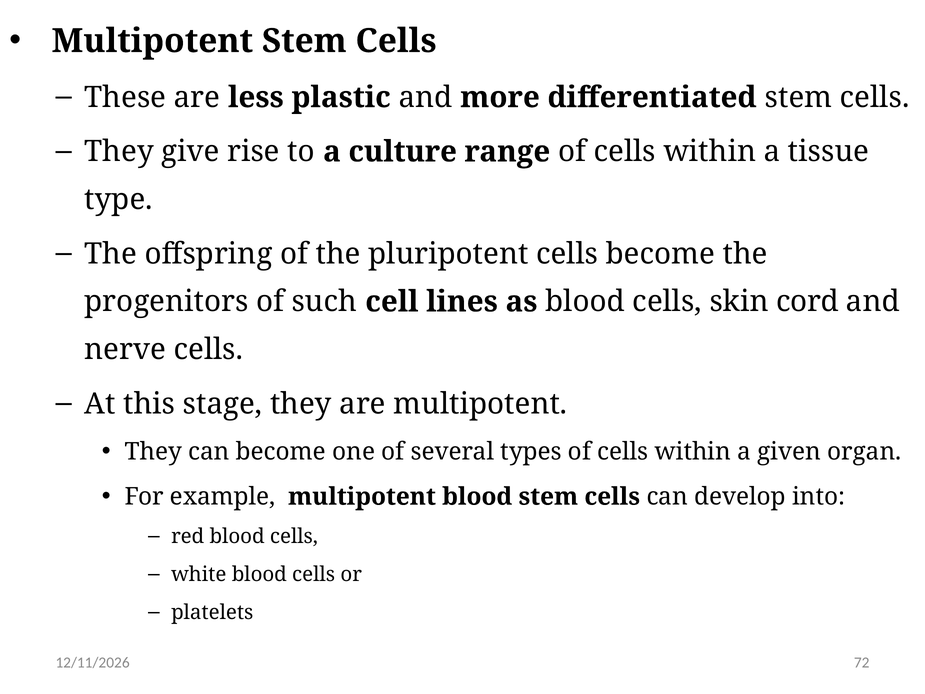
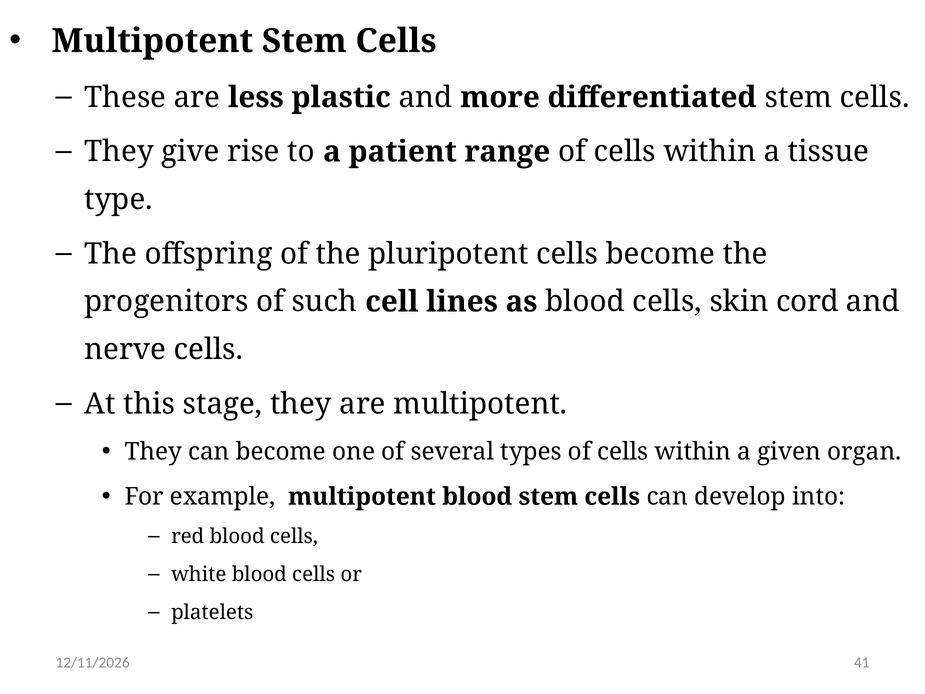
culture: culture -> patient
72: 72 -> 41
